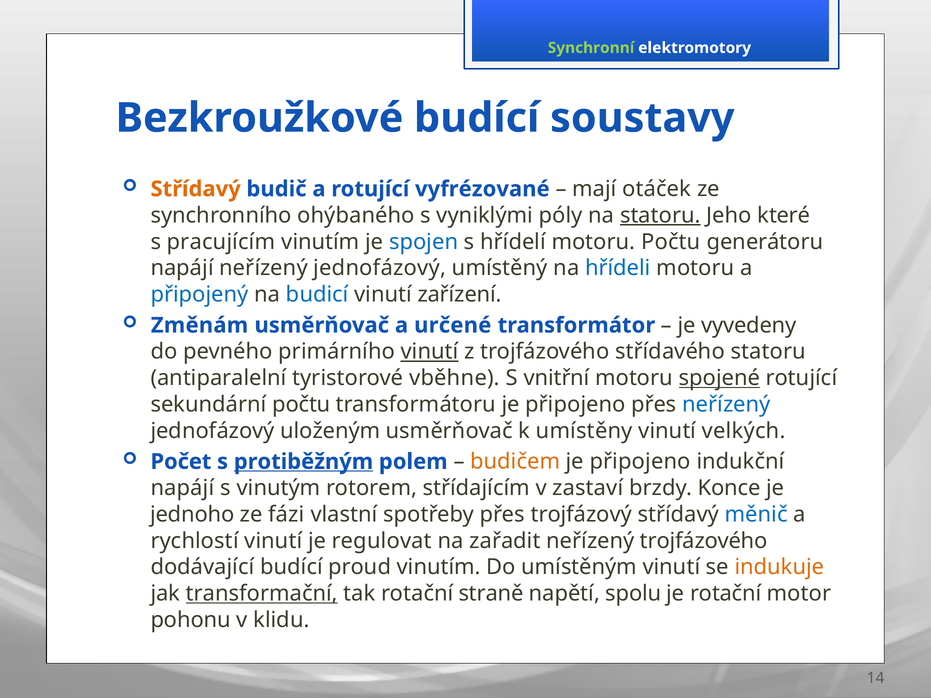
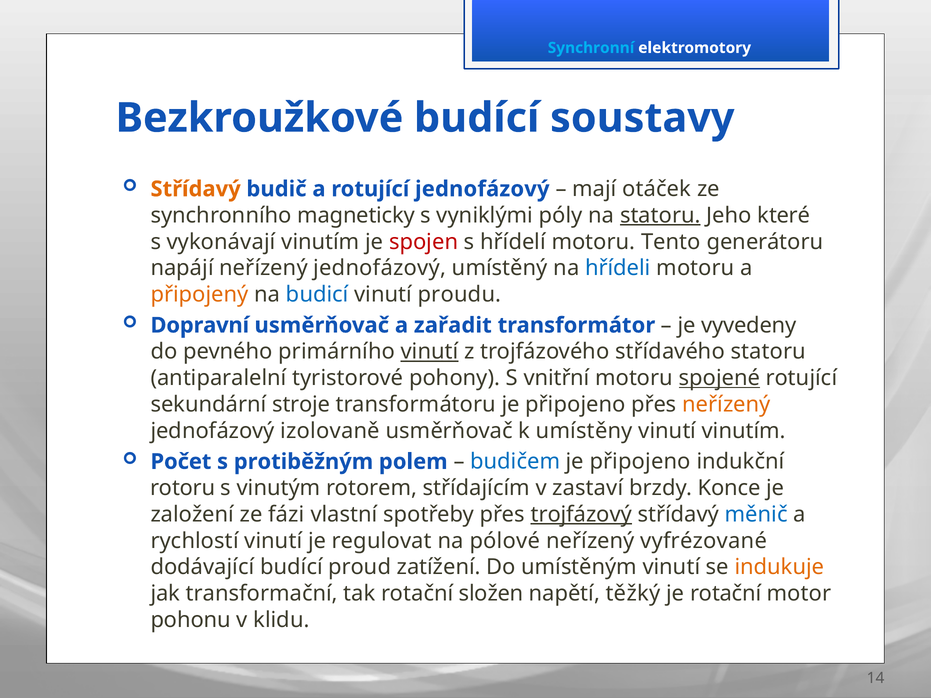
Synchronní colour: light green -> light blue
rotující vyfrézované: vyfrézované -> jednofázový
ohýbaného: ohýbaného -> magneticky
pracujícím: pracujícím -> vykonávají
spojen colour: blue -> red
motoru Počtu: Počtu -> Tento
připojený colour: blue -> orange
zařízení: zařízení -> proudu
Změnám: Změnám -> Dopravní
určené: určené -> zařadit
vběhne: vběhne -> pohony
sekundární počtu: počtu -> stroje
neřízený at (726, 405) colour: blue -> orange
uloženým: uloženým -> izolovaně
vinutí velkých: velkých -> vinutím
protiběžným underline: present -> none
budičem colour: orange -> blue
napájí at (182, 488): napájí -> rotoru
jednoho: jednoho -> založení
trojfázový underline: none -> present
zařadit: zařadit -> pólové
neřízený trojfázového: trojfázového -> vyfrézované
proud vinutím: vinutím -> zatížení
transformační underline: present -> none
straně: straně -> složen
spolu: spolu -> těžký
